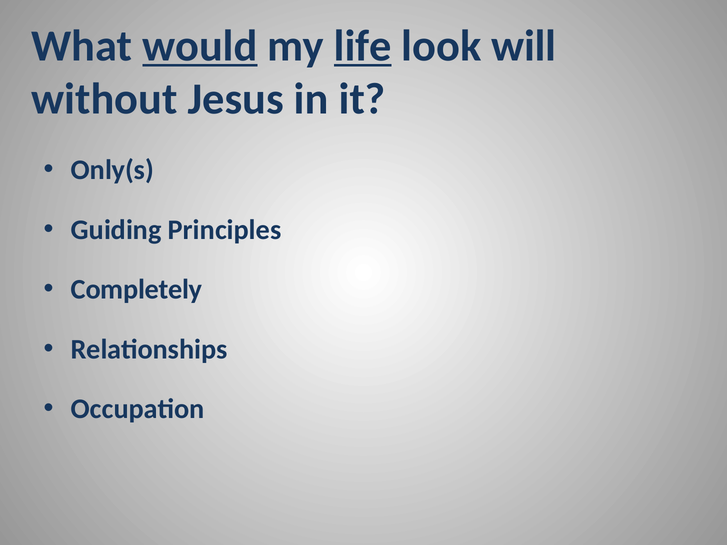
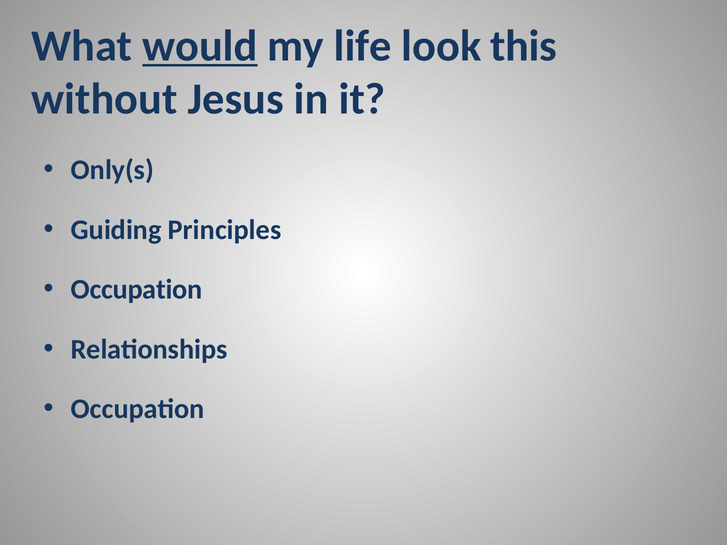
life underline: present -> none
will: will -> this
Completely at (137, 290): Completely -> Occupation
